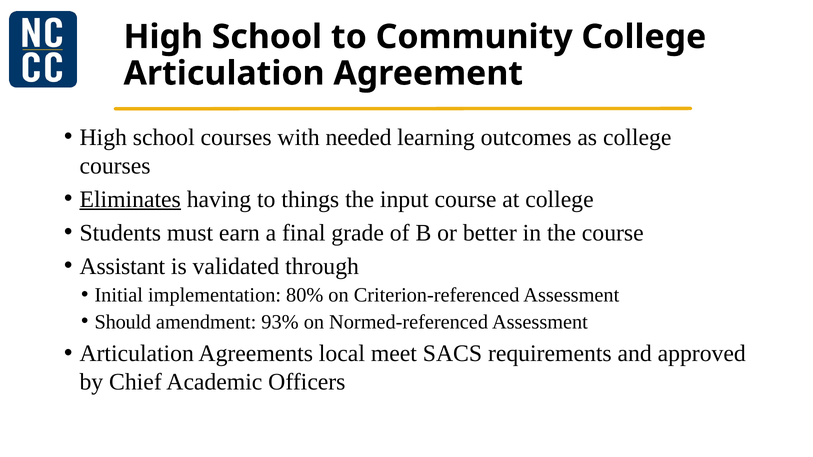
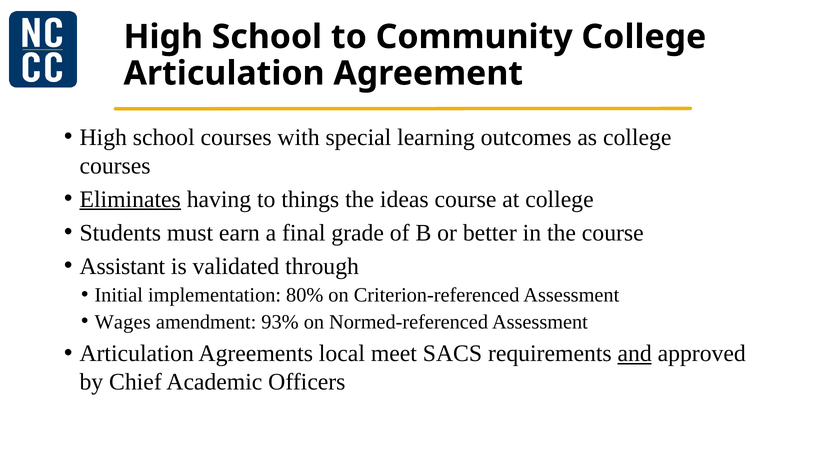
needed: needed -> special
input: input -> ideas
Should: Should -> Wages
and underline: none -> present
